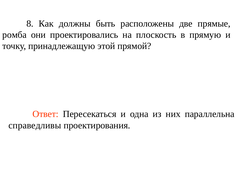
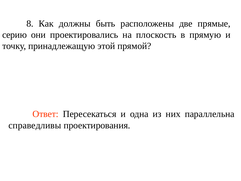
ромба: ромба -> серию
